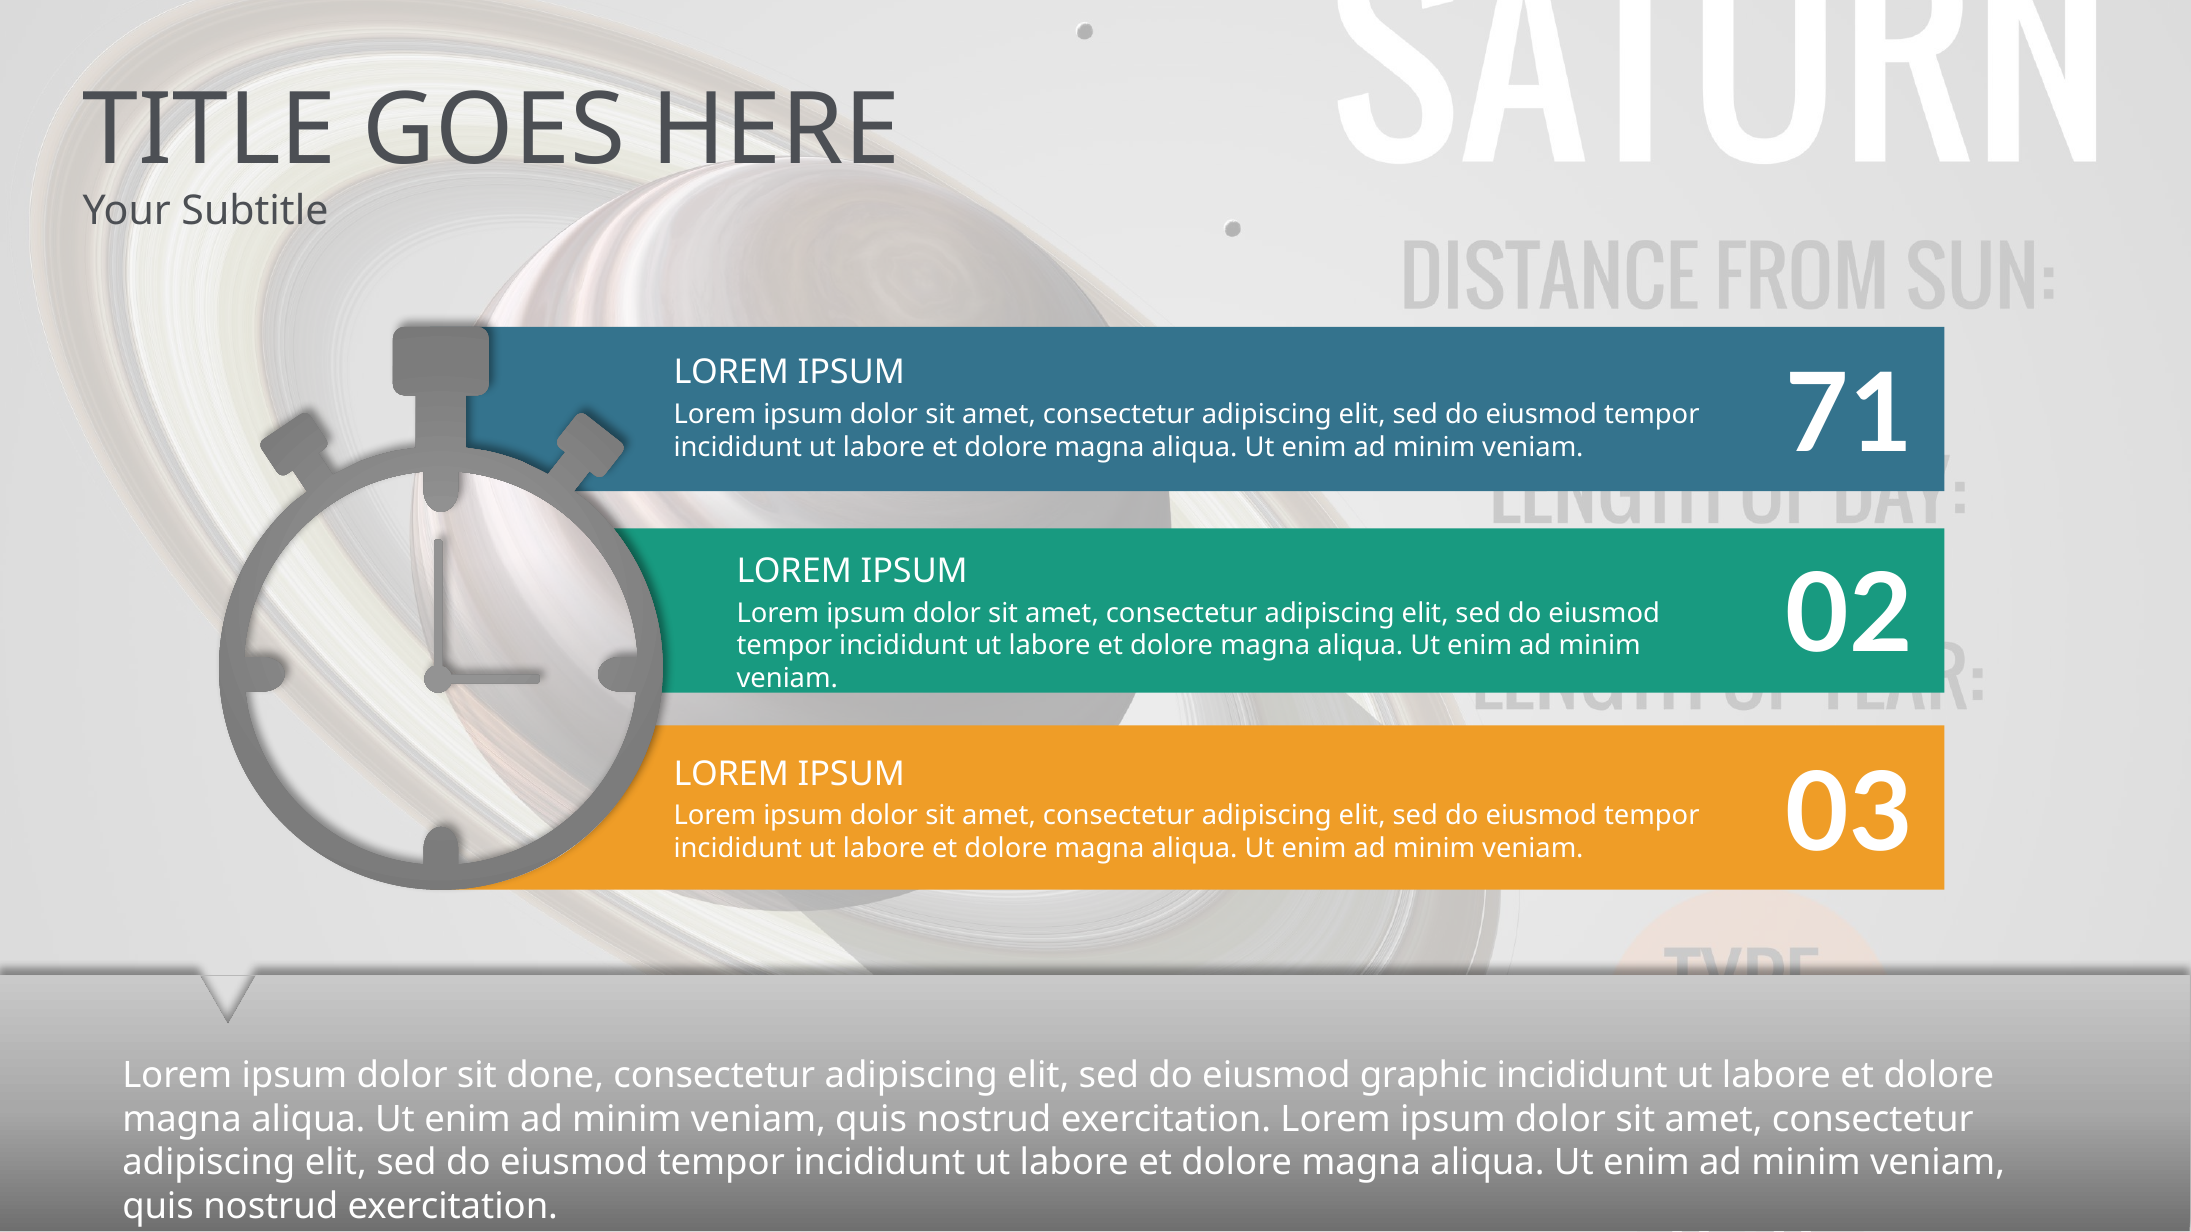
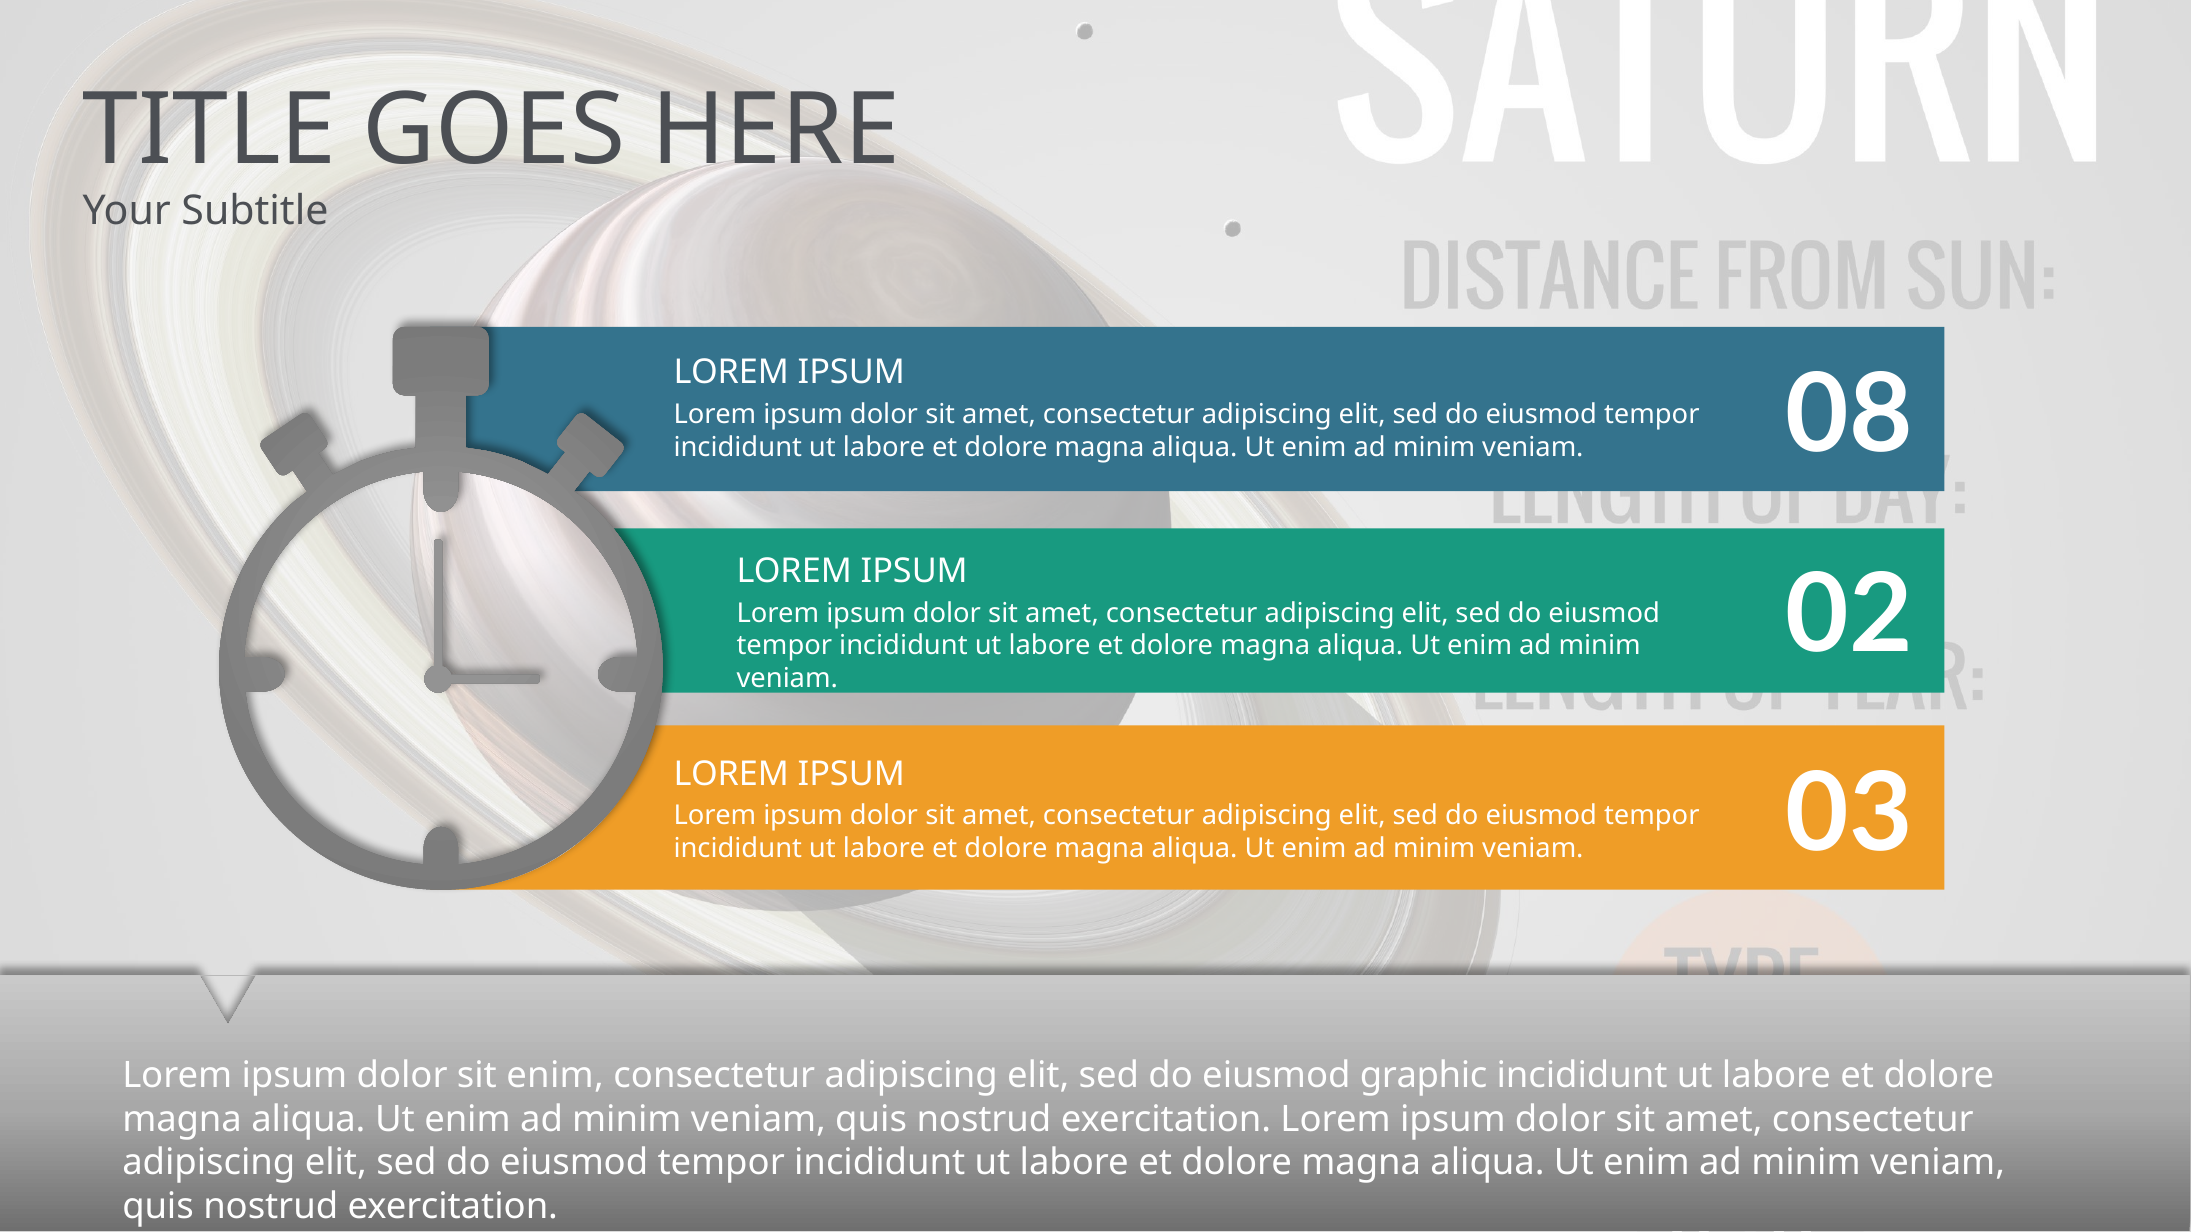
71: 71 -> 08
sit done: done -> enim
